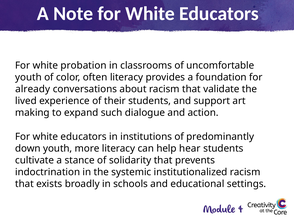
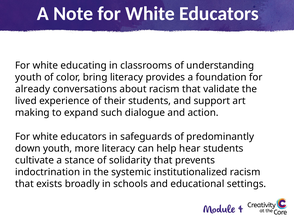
probation: probation -> educating
uncomfortable: uncomfortable -> understanding
often: often -> bring
institutions: institutions -> safeguards
